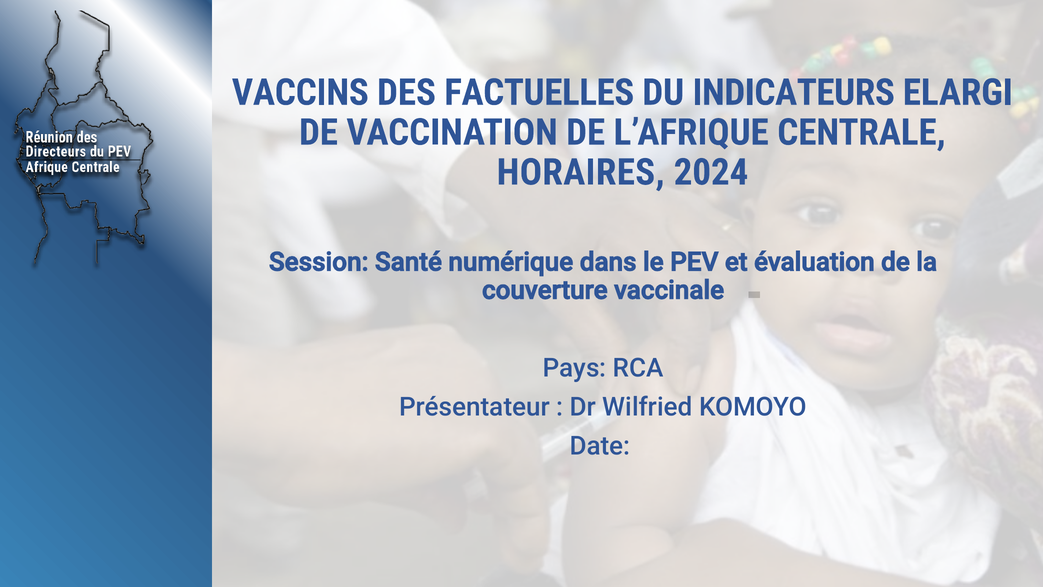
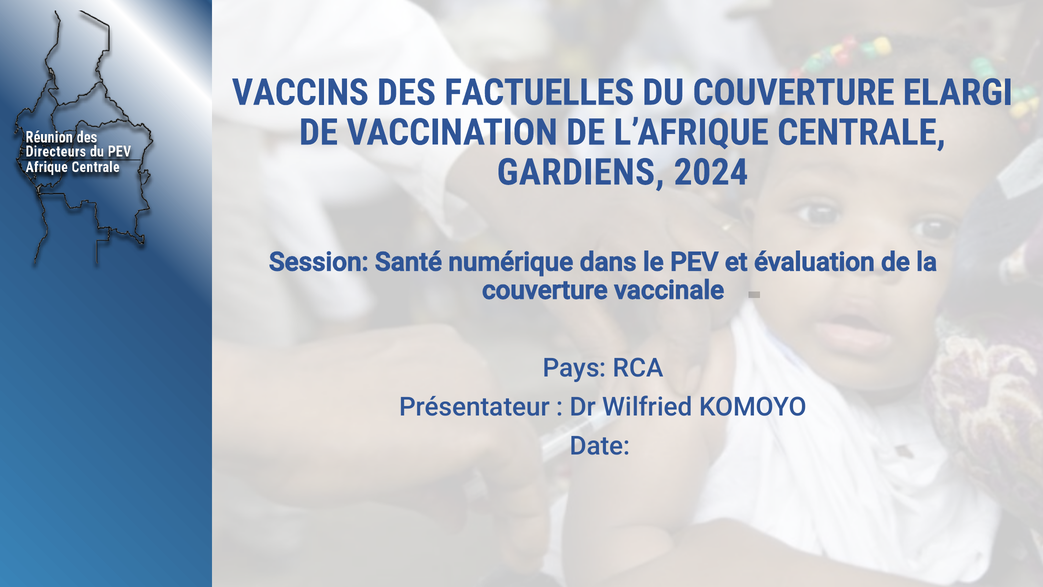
DU INDICATEURS: INDICATEURS -> COUVERTURE
HORAIRES: HORAIRES -> GARDIENS
